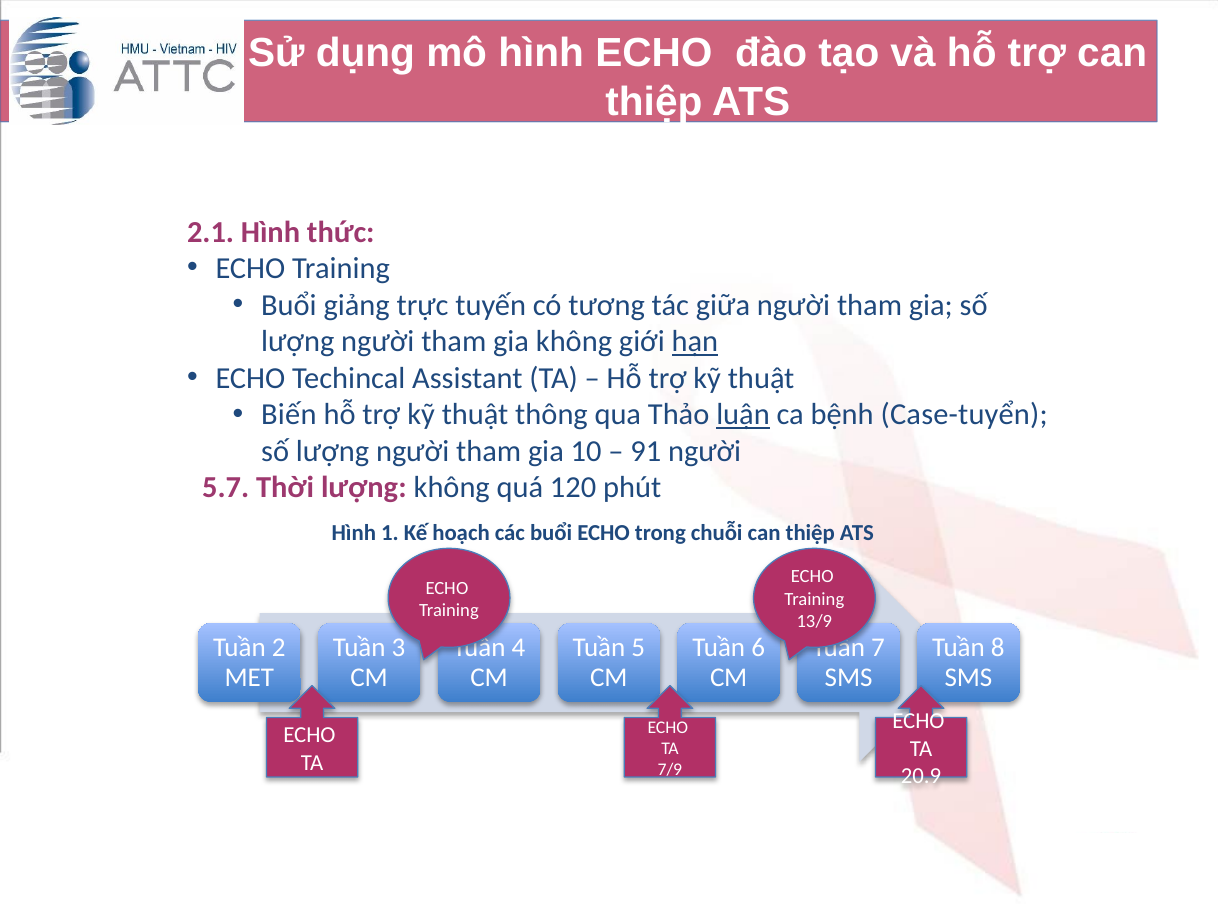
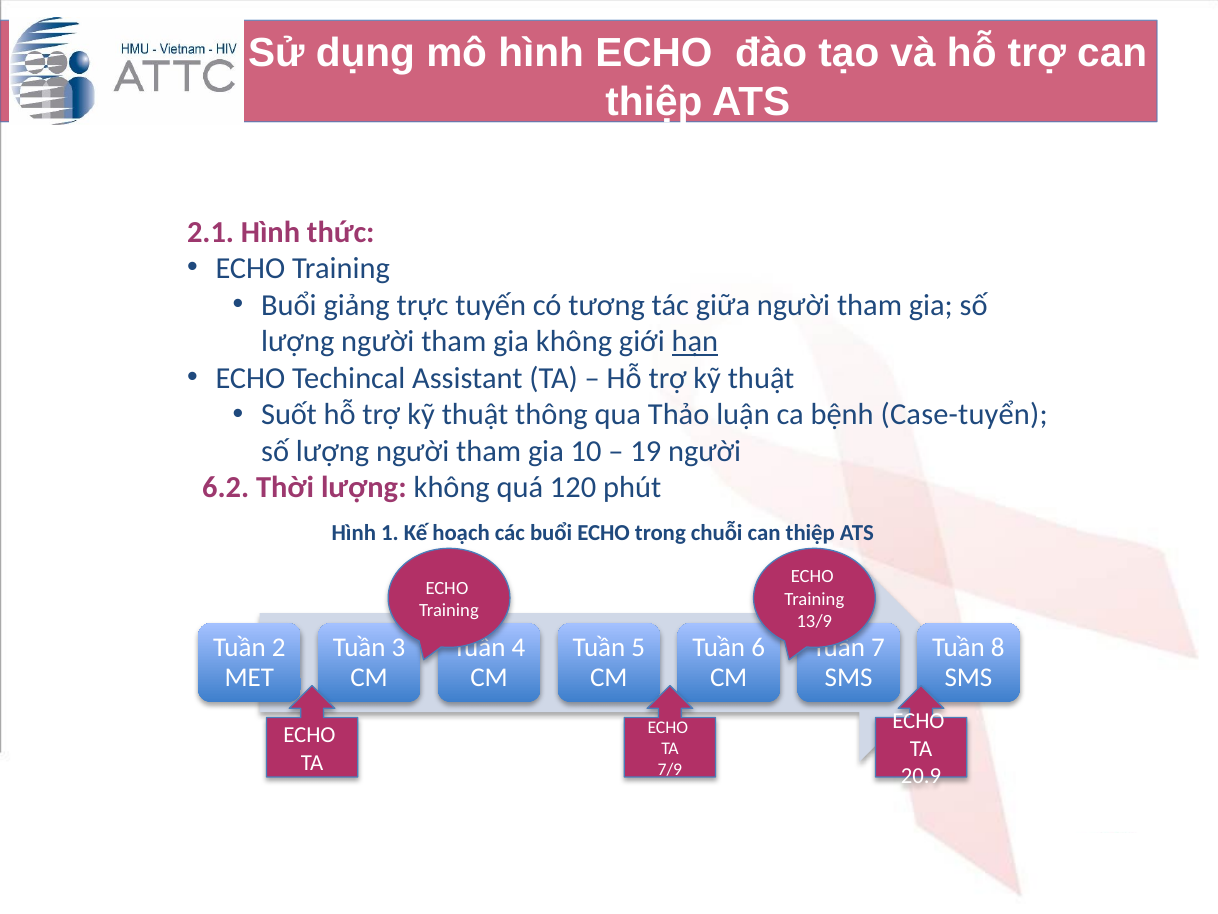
Biến: Biến -> Suốt
luận underline: present -> none
91: 91 -> 19
5.7: 5.7 -> 6.2
